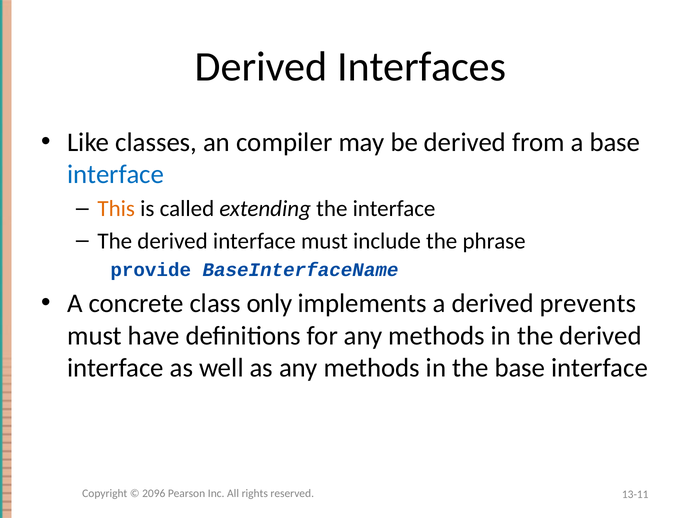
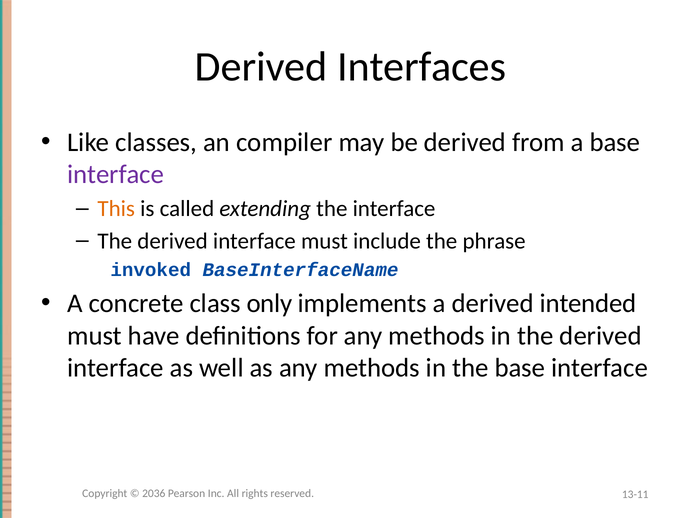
interface at (116, 174) colour: blue -> purple
provide: provide -> invoked
prevents: prevents -> intended
2096: 2096 -> 2036
